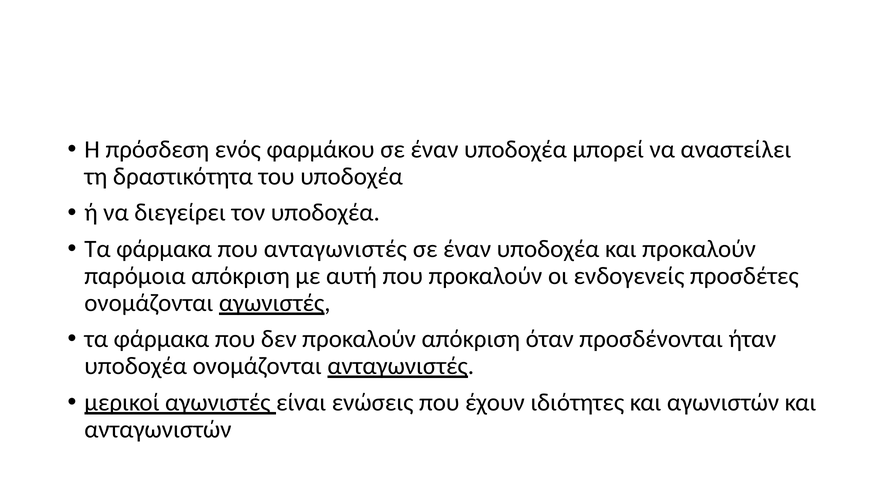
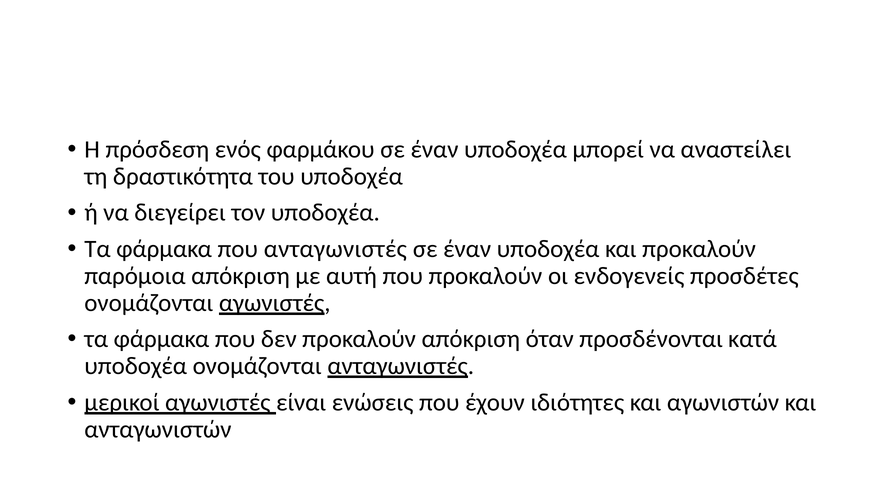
ήταν: ήταν -> κατά
